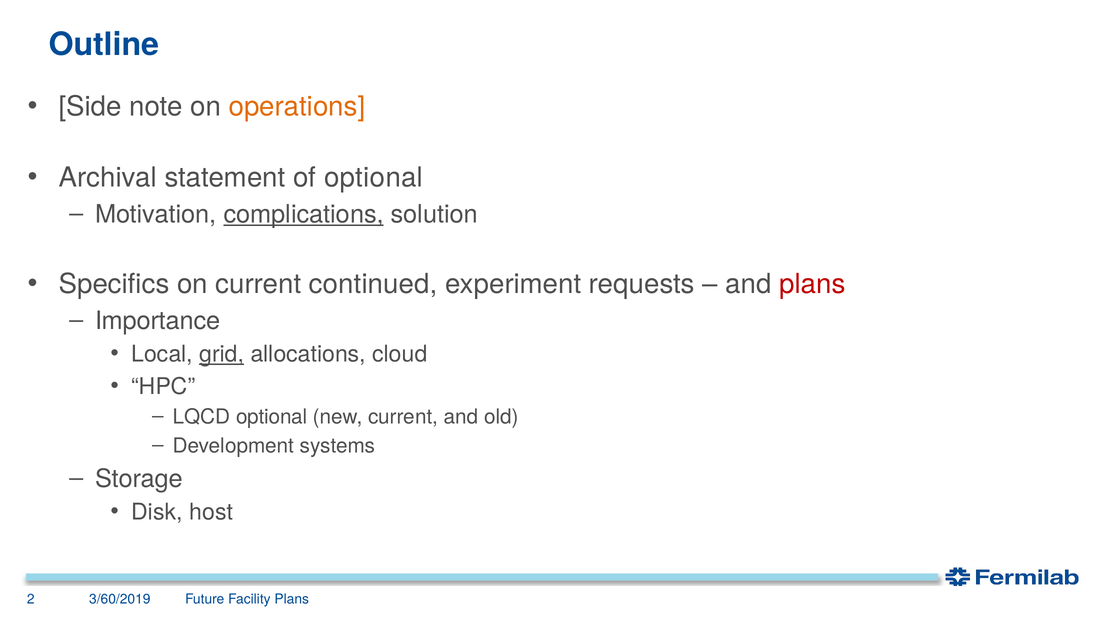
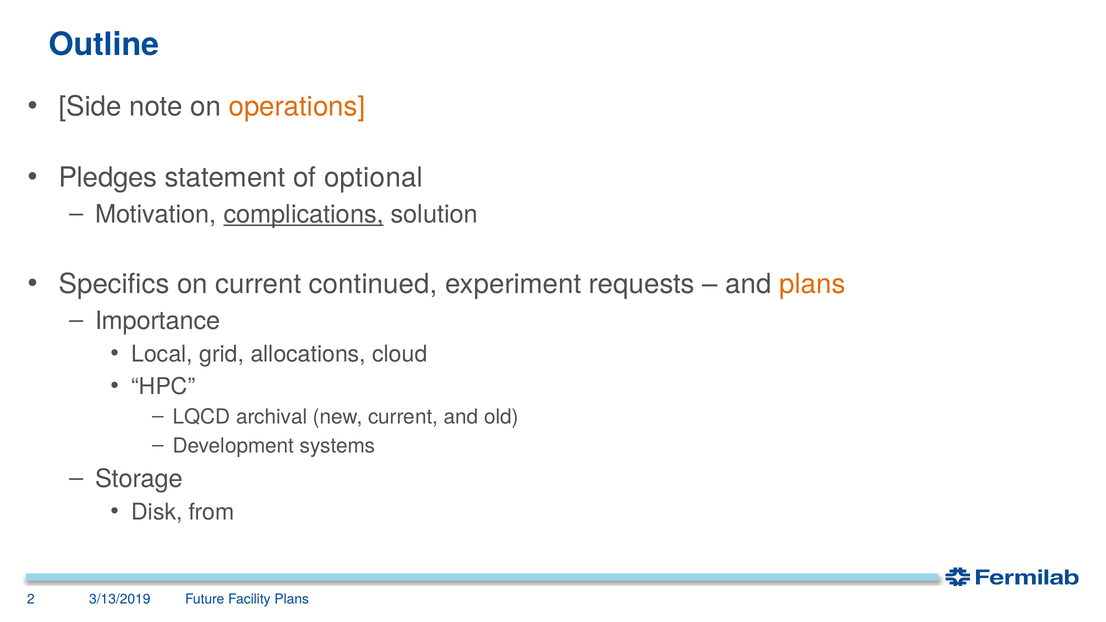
Archival: Archival -> Pledges
plans at (812, 284) colour: red -> orange
grid underline: present -> none
LQCD optional: optional -> archival
host: host -> from
3/60/2019: 3/60/2019 -> 3/13/2019
